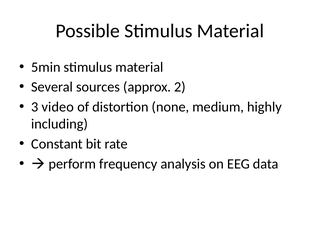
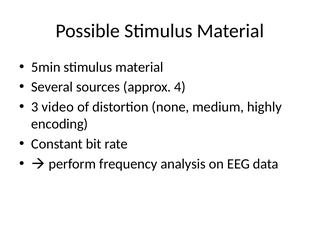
2: 2 -> 4
including: including -> encoding
